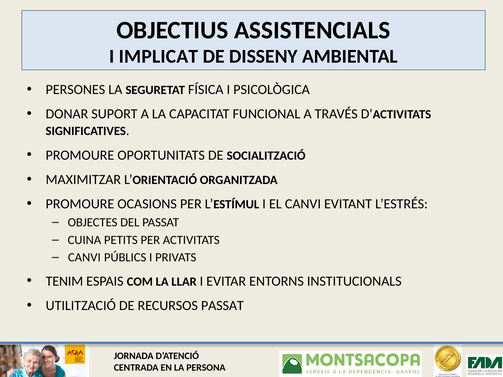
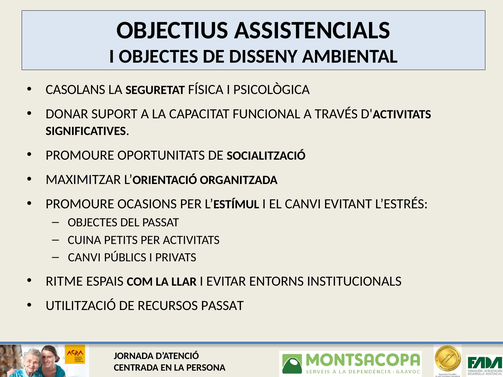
I IMPLICAT: IMPLICAT -> OBJECTES
PERSONES: PERSONES -> CASOLANS
TENIM: TENIM -> RITME
